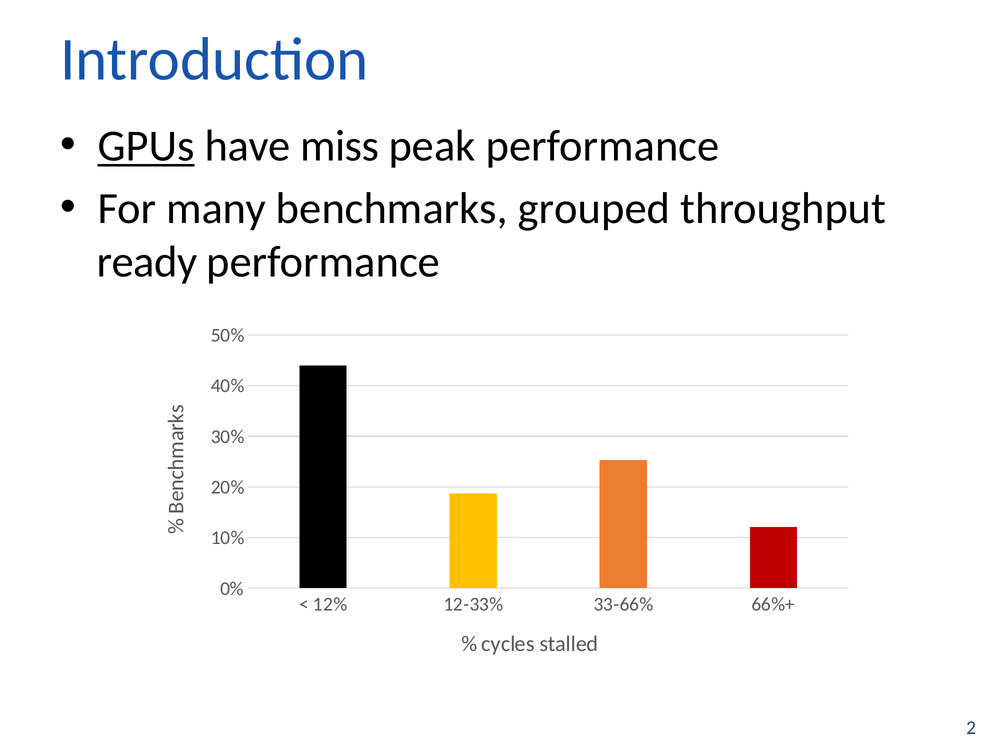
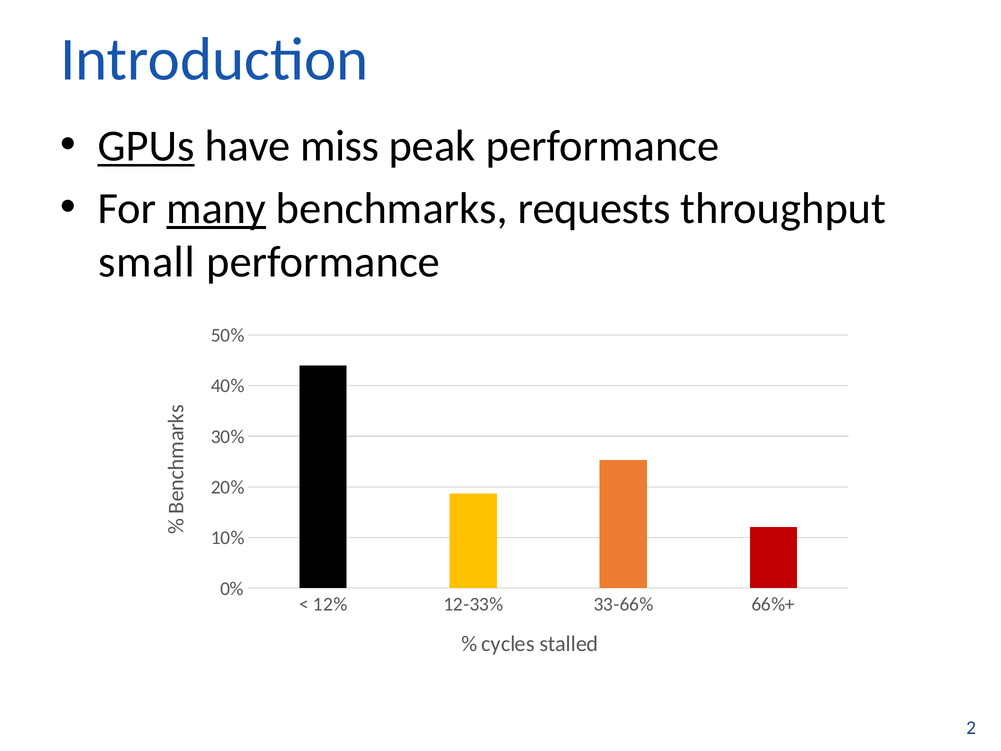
many underline: none -> present
grouped: grouped -> requests
ready: ready -> small
